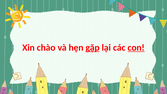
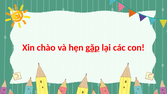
con underline: present -> none
